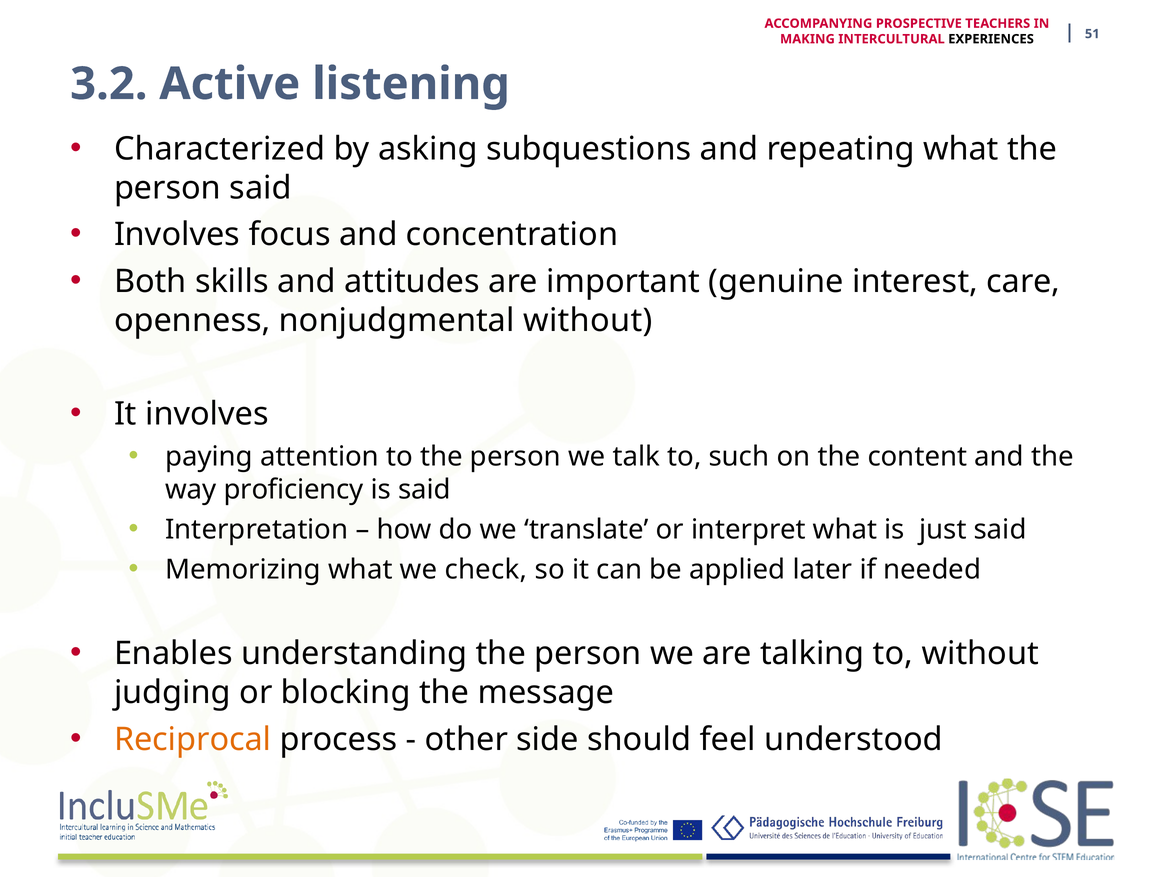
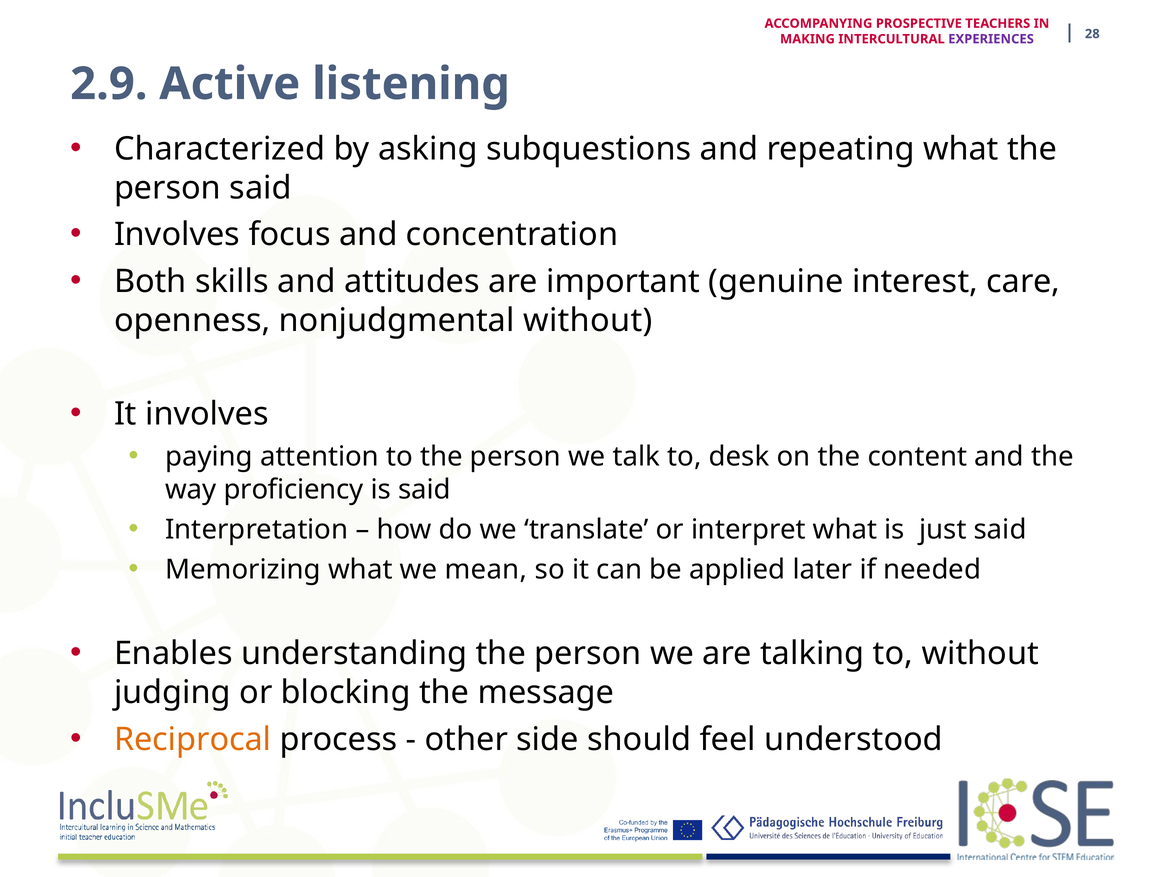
EXPERIENCES colour: black -> purple
51: 51 -> 28
3.2: 3.2 -> 2.9
such: such -> desk
check: check -> mean
